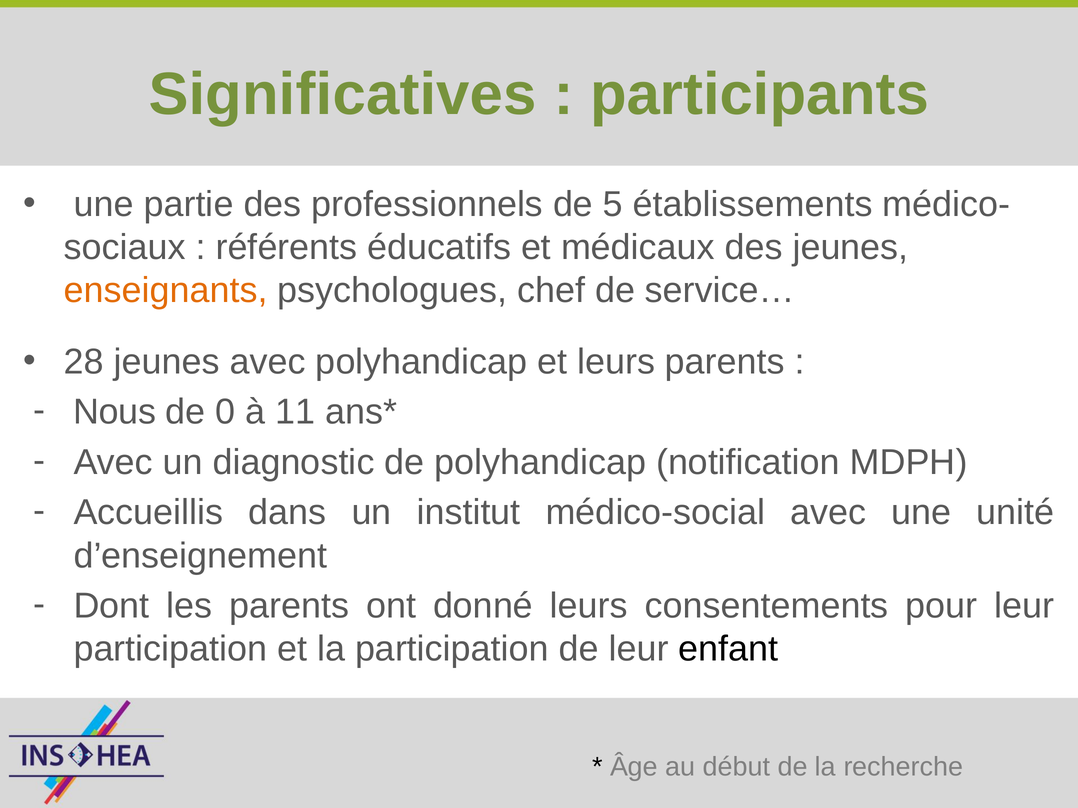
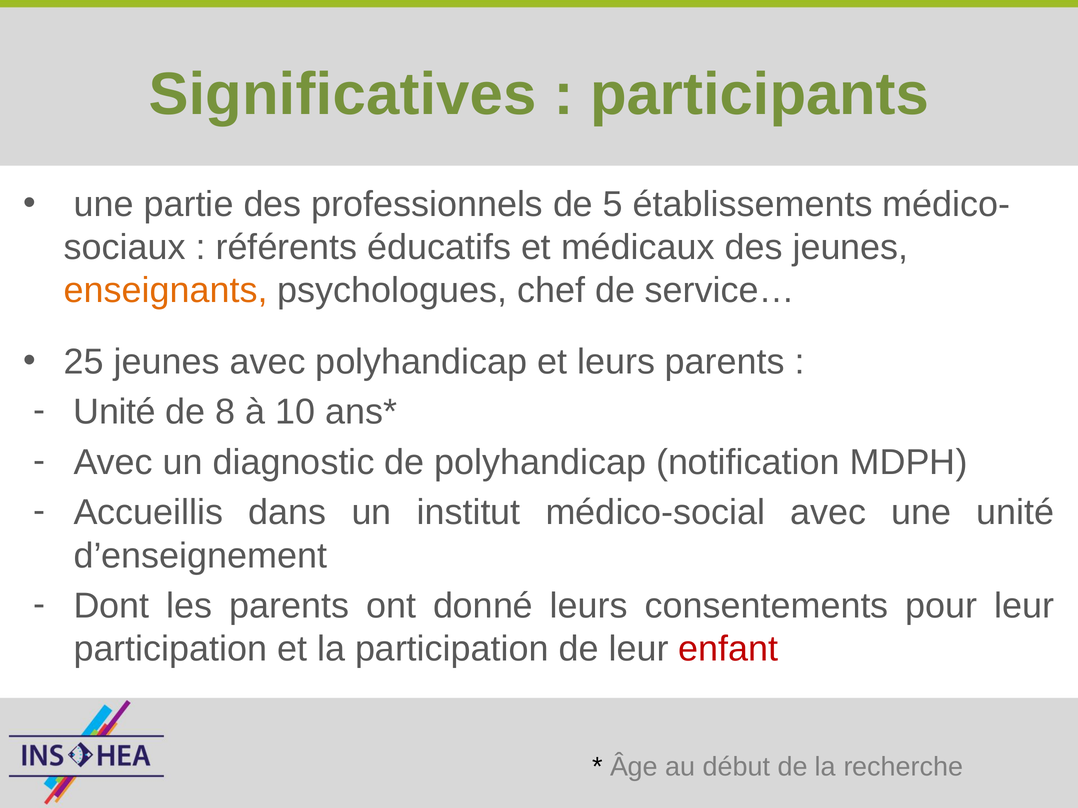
28: 28 -> 25
Nous at (115, 412): Nous -> Unité
0: 0 -> 8
11: 11 -> 10
enfant colour: black -> red
